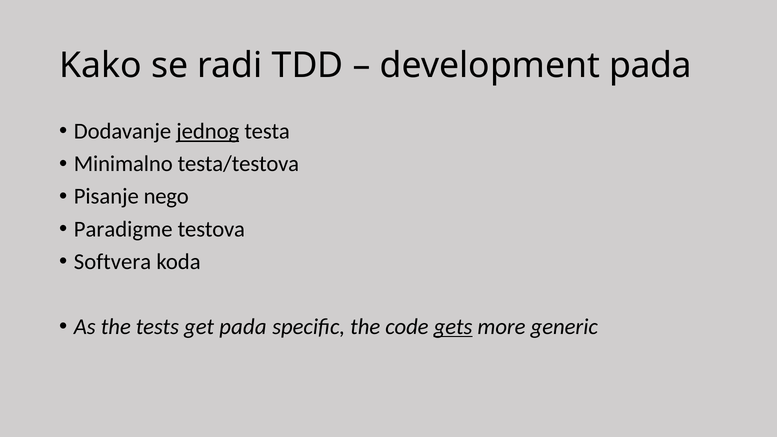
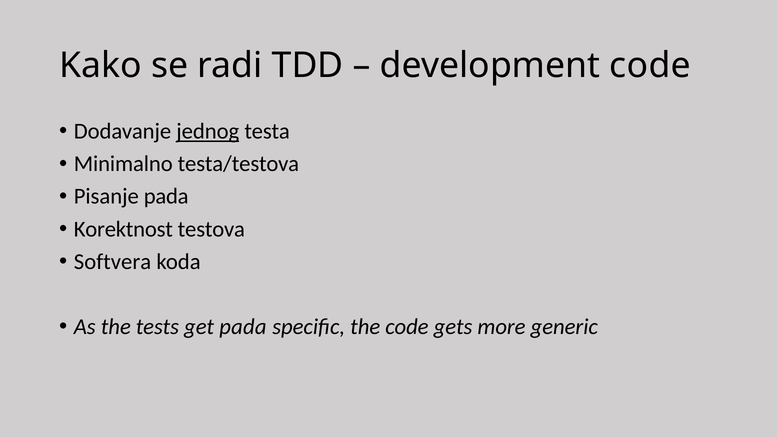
development pada: pada -> code
Pisanje nego: nego -> pada
Paradigme: Paradigme -> Korektnost
gets underline: present -> none
